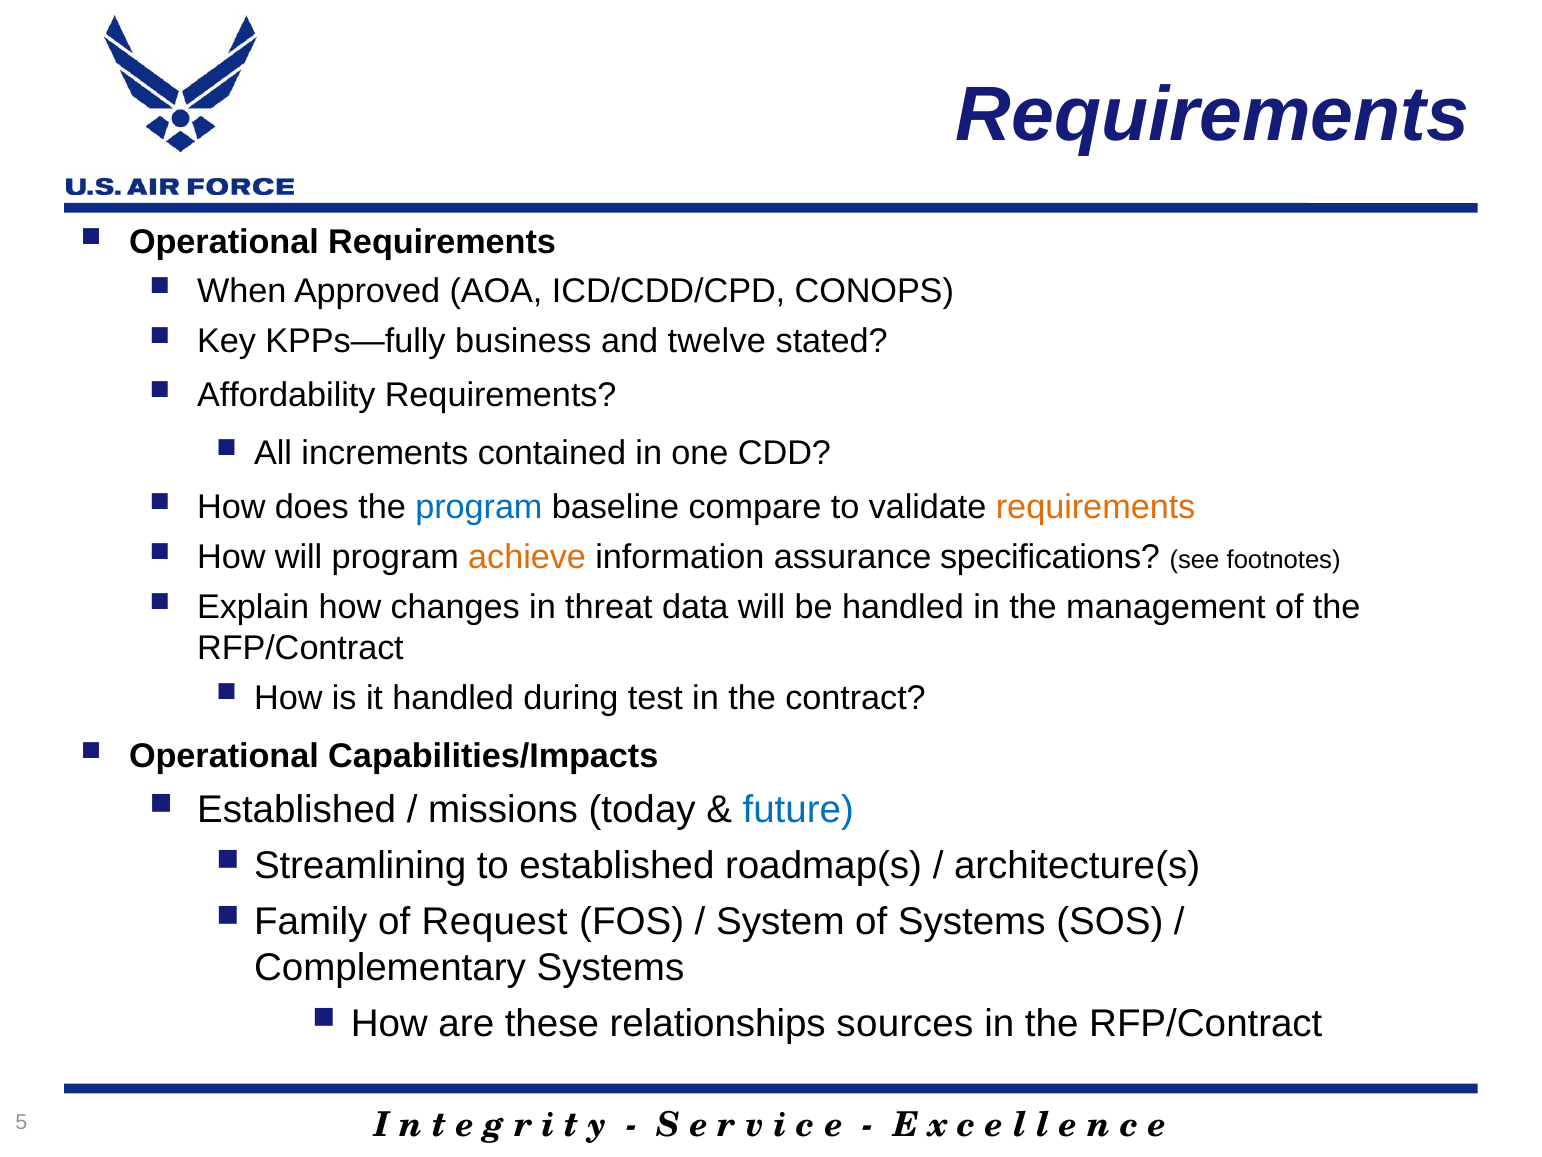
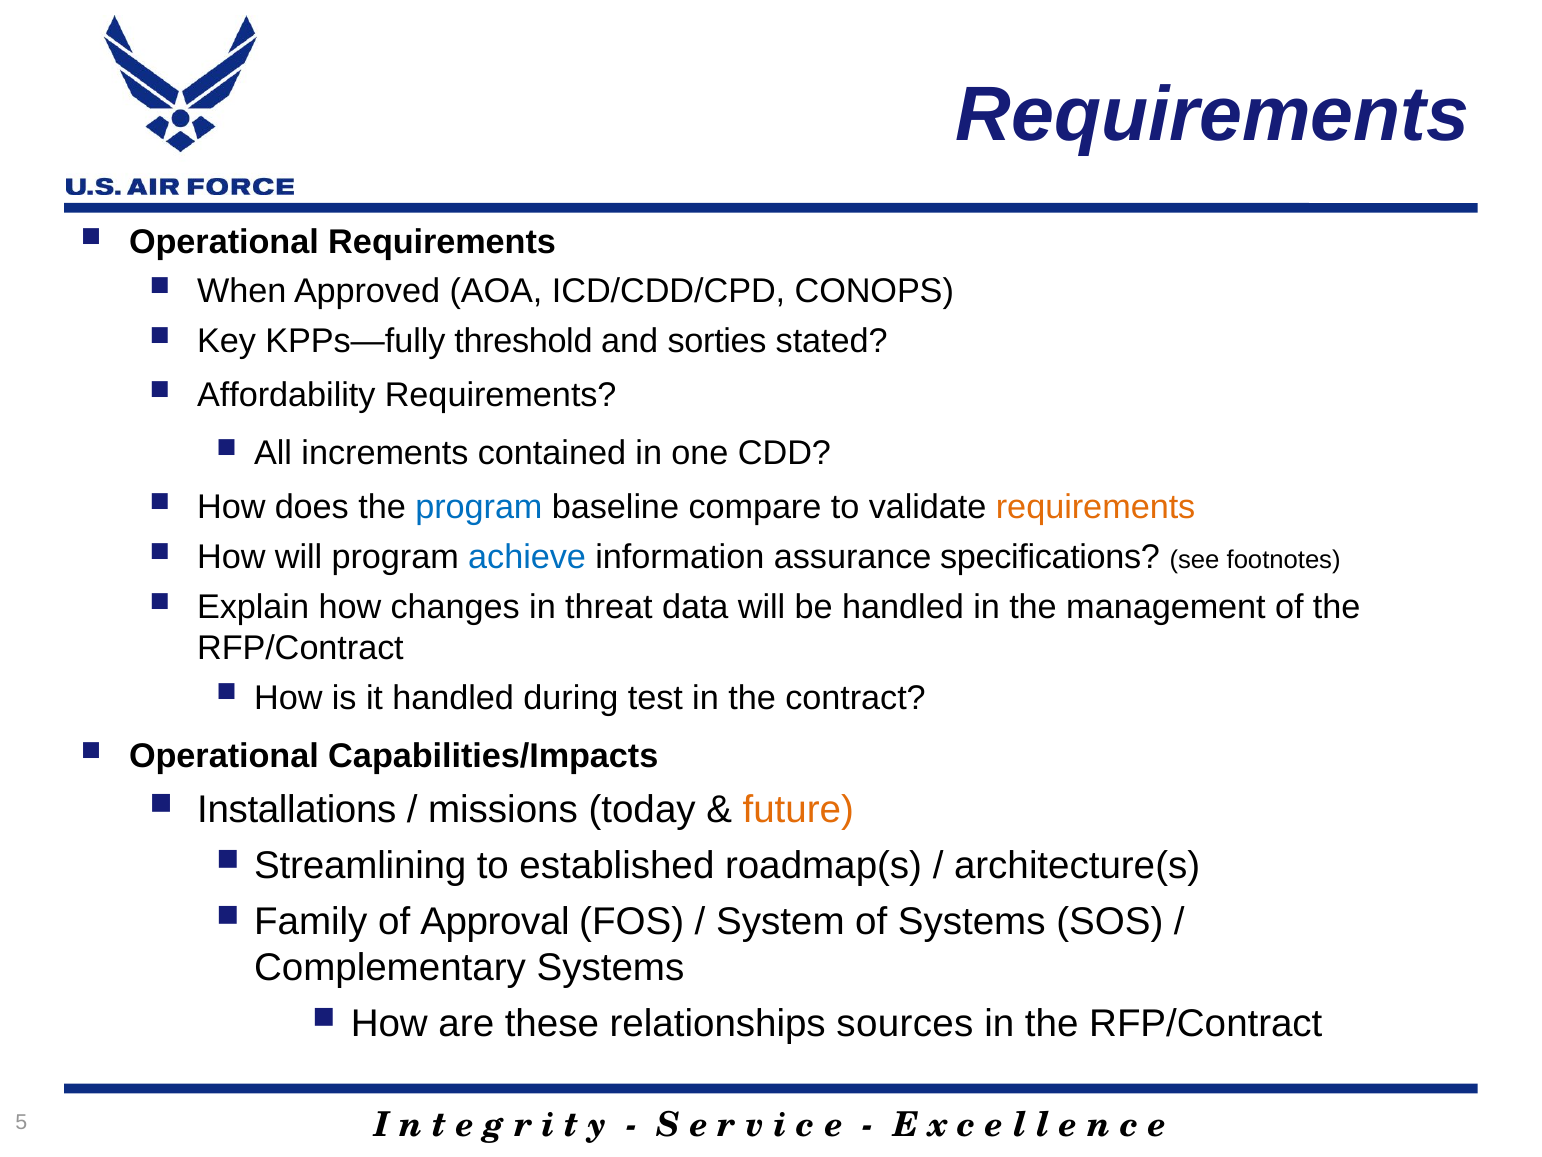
business: business -> threshold
twelve: twelve -> sorties
achieve colour: orange -> blue
Established at (297, 809): Established -> Installations
future colour: blue -> orange
Request: Request -> Approval
